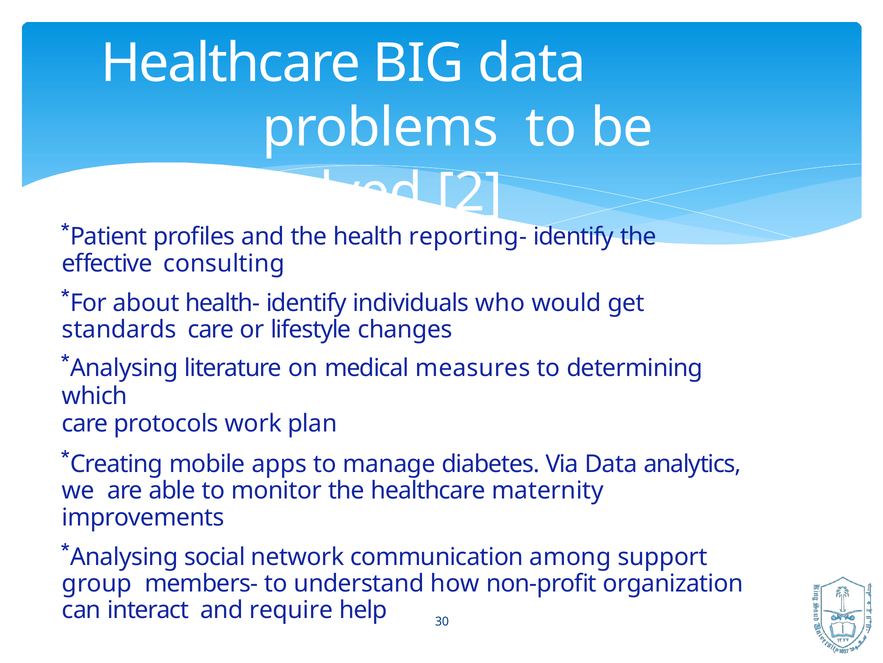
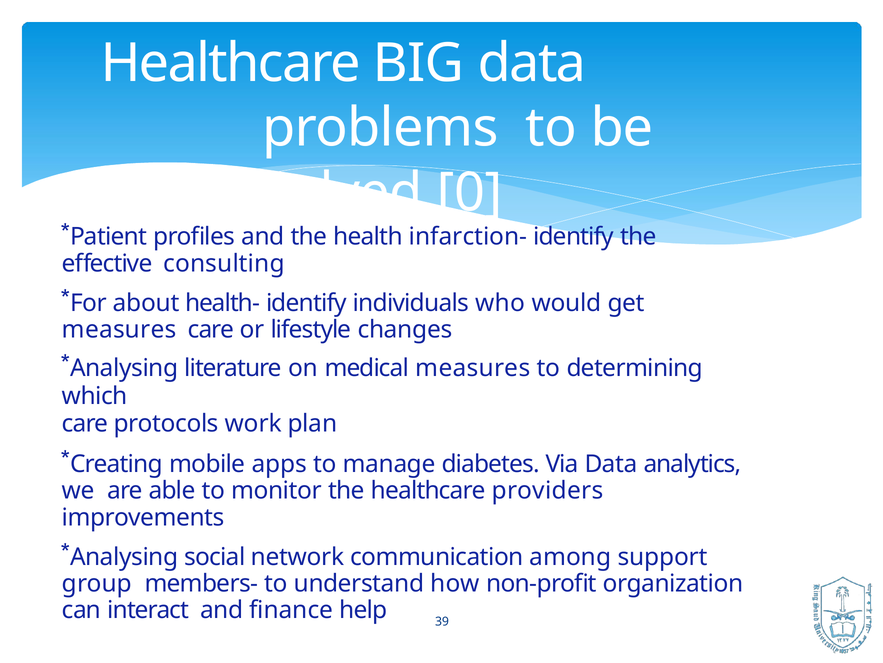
2: 2 -> 0
reporting-: reporting- -> infarction-
standards at (119, 330): standards -> measures
maternity: maternity -> providers
require: require -> finance
30: 30 -> 39
